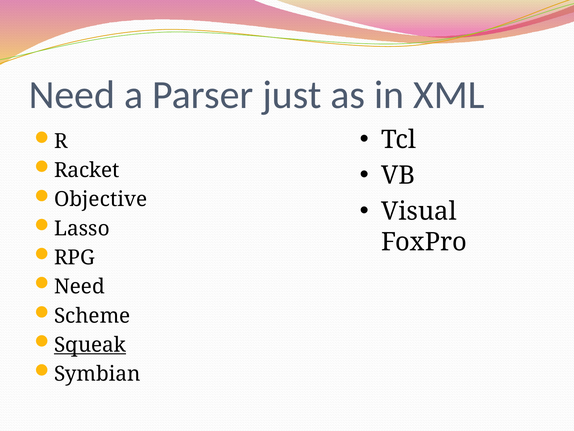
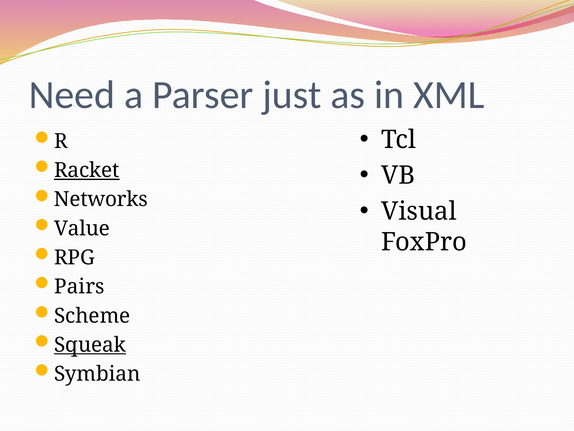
Racket underline: none -> present
Objective: Objective -> Networks
Lasso: Lasso -> Value
Need at (79, 286): Need -> Pairs
